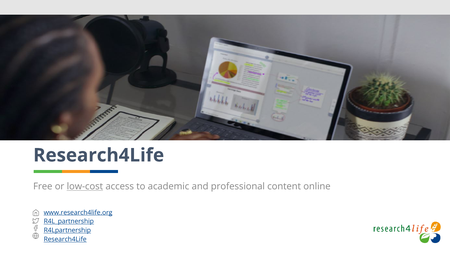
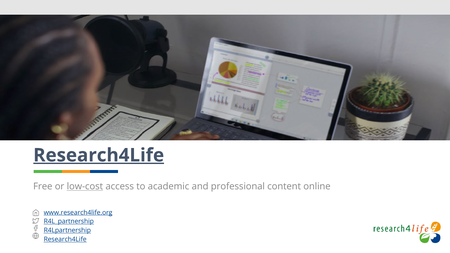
Research4Life at (99, 155) underline: none -> present
